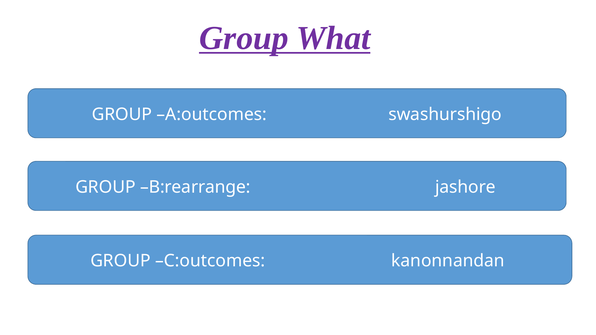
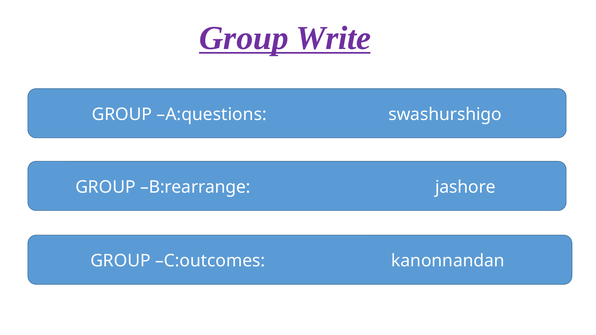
What: What -> Write
A:outcomes: A:outcomes -> A:questions
